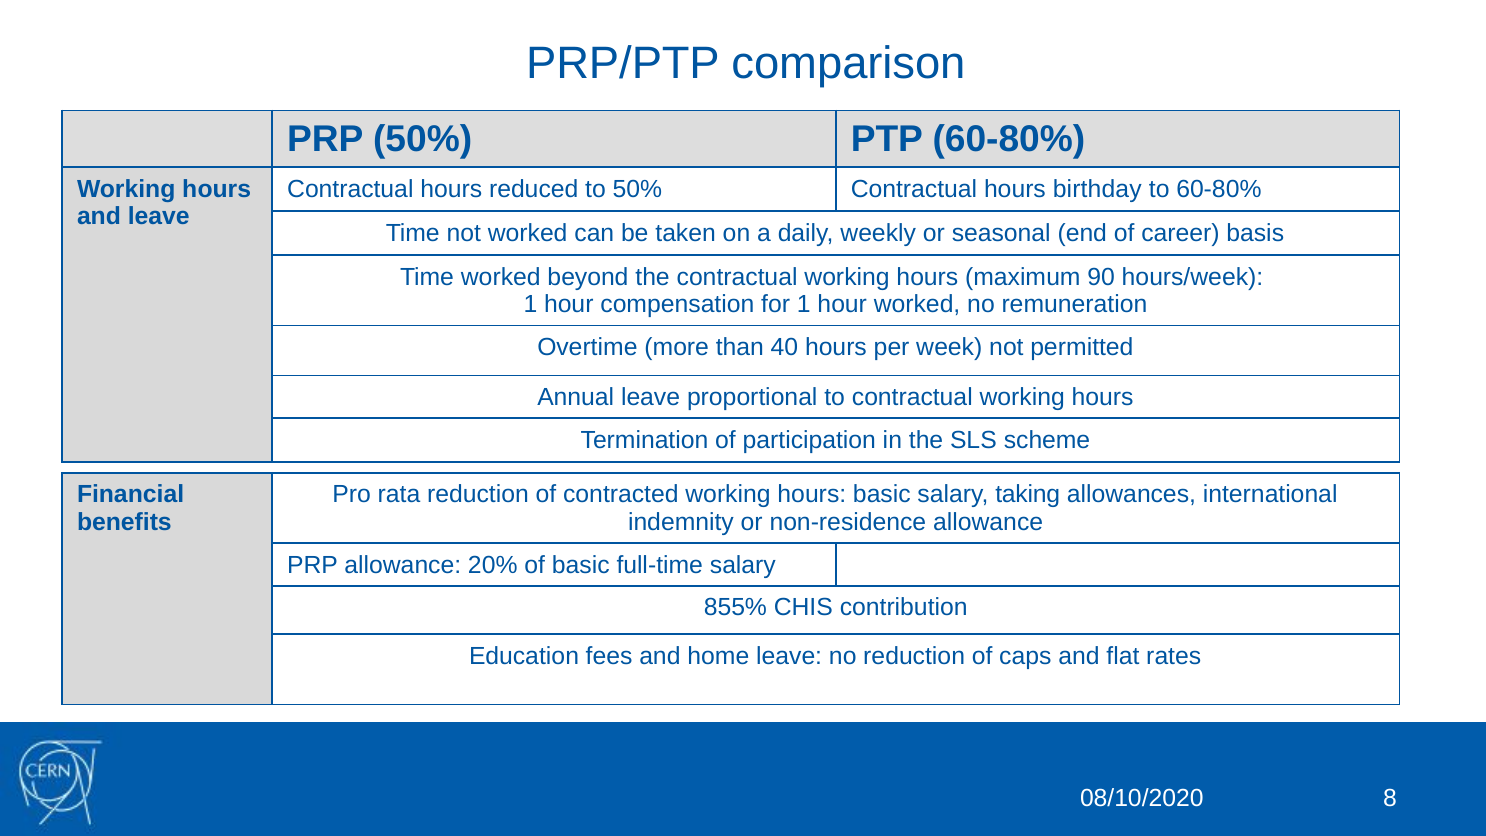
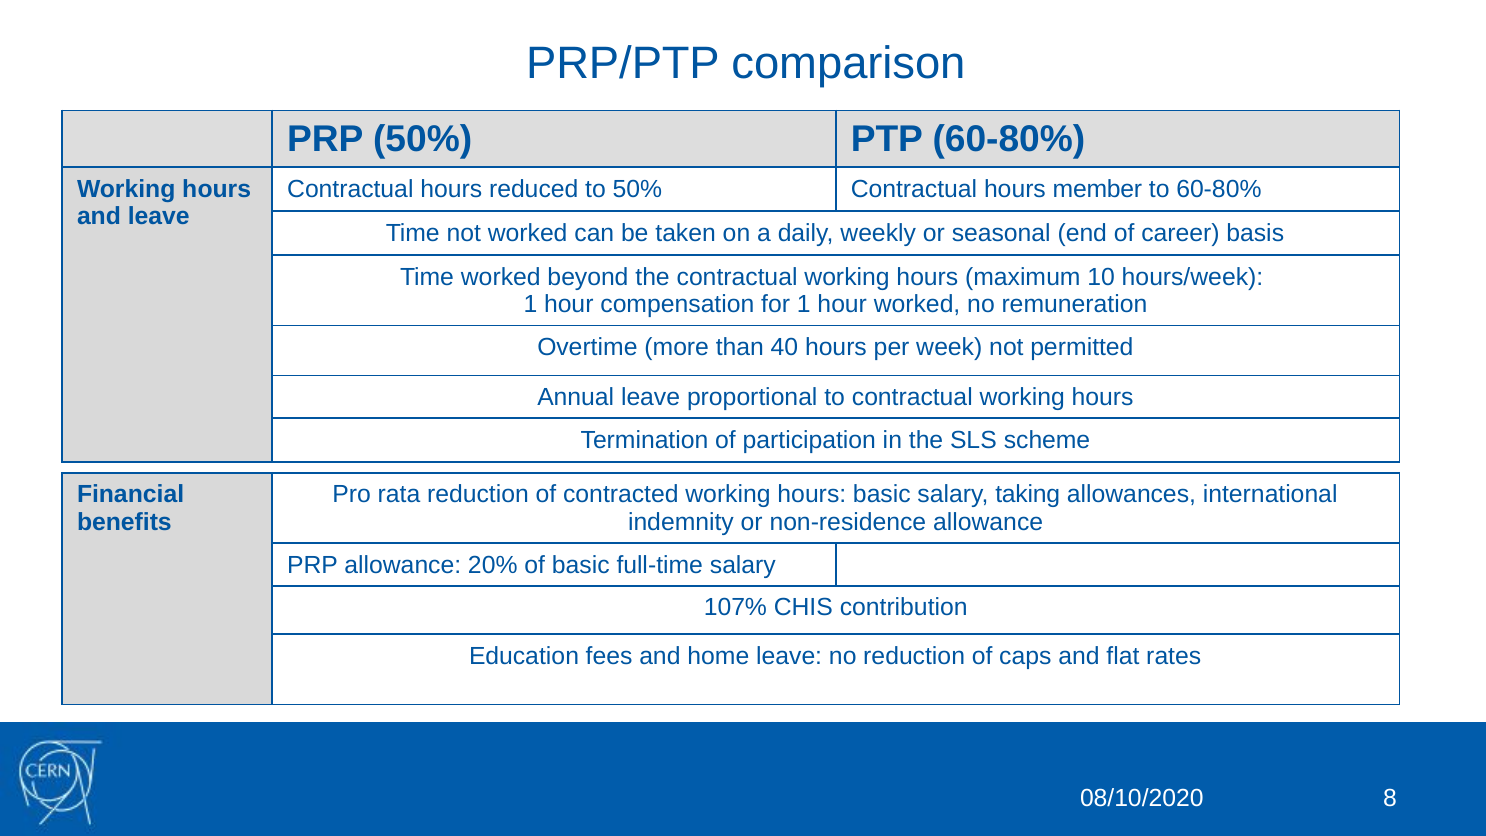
birthday: birthday -> member
90: 90 -> 10
855%: 855% -> 107%
